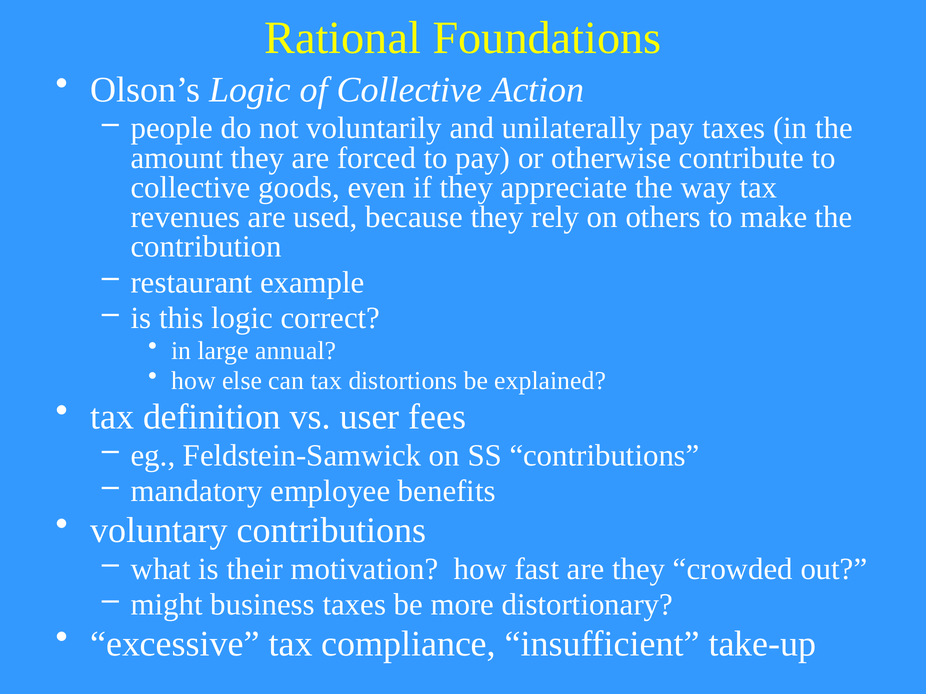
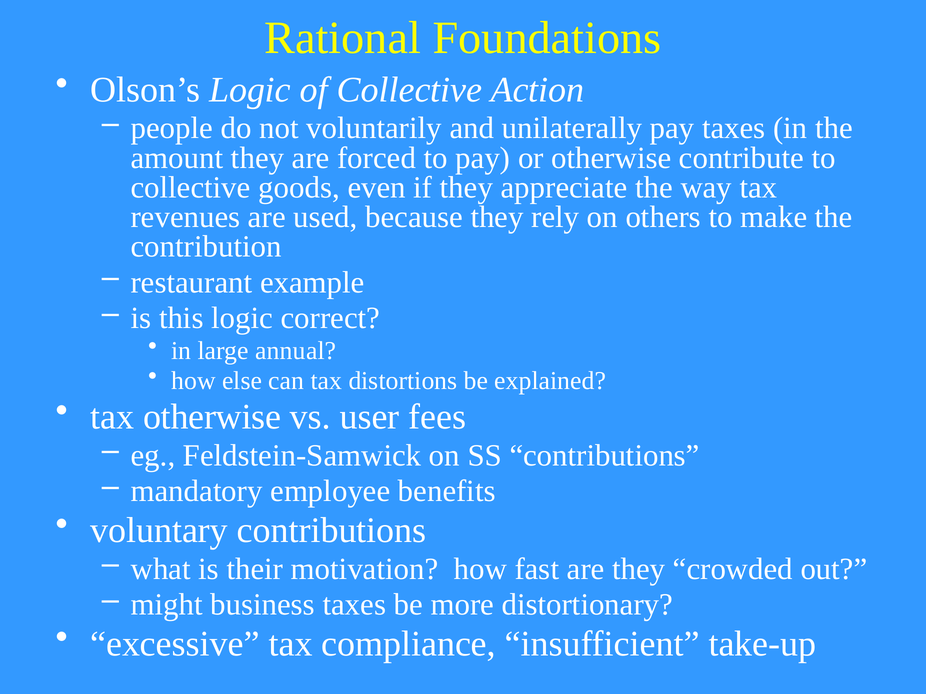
tax definition: definition -> otherwise
